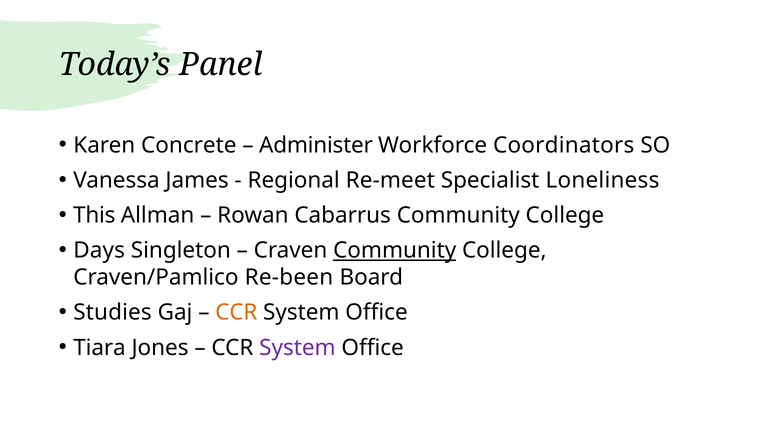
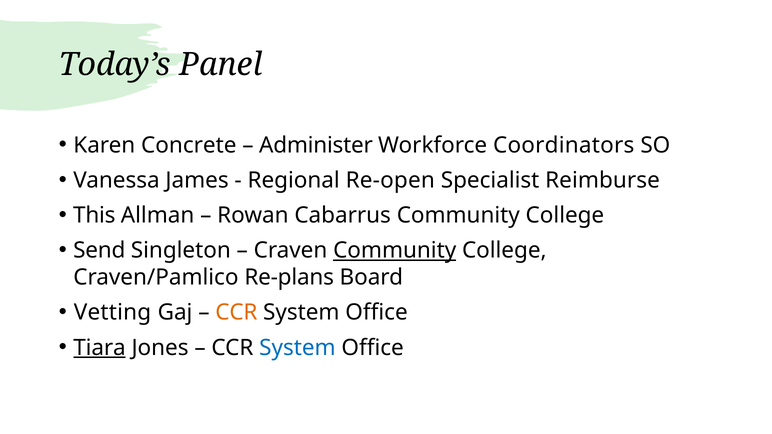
Re-meet: Re-meet -> Re-open
Loneliness: Loneliness -> Reimburse
Days: Days -> Send
Re-been: Re-been -> Re-plans
Studies: Studies -> Vetting
Tiara underline: none -> present
System at (297, 348) colour: purple -> blue
